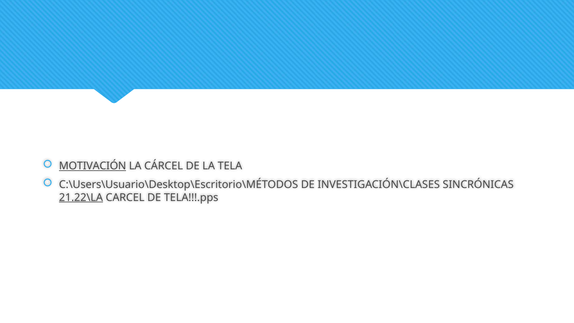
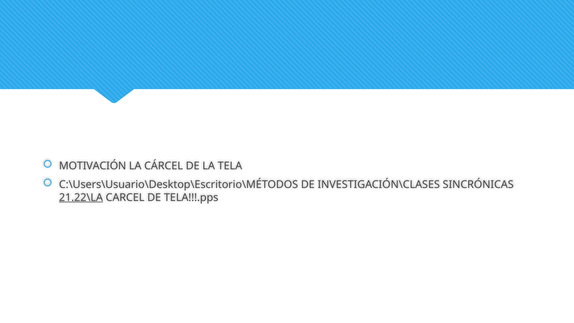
MOTIVACIÓN underline: present -> none
